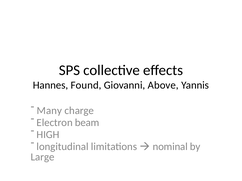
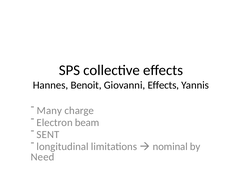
Found: Found -> Benoit
Giovanni Above: Above -> Effects
HIGH: HIGH -> SENT
Large: Large -> Need
